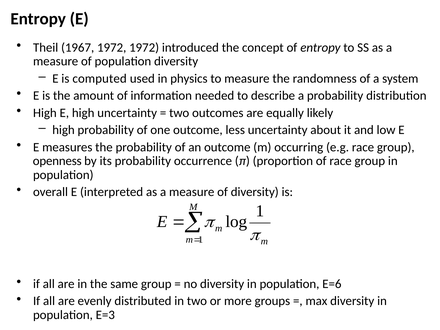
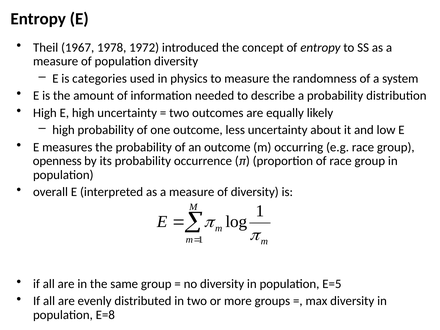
1967 1972: 1972 -> 1978
computed: computed -> categories
E=6: E=6 -> E=5
E=3: E=3 -> E=8
